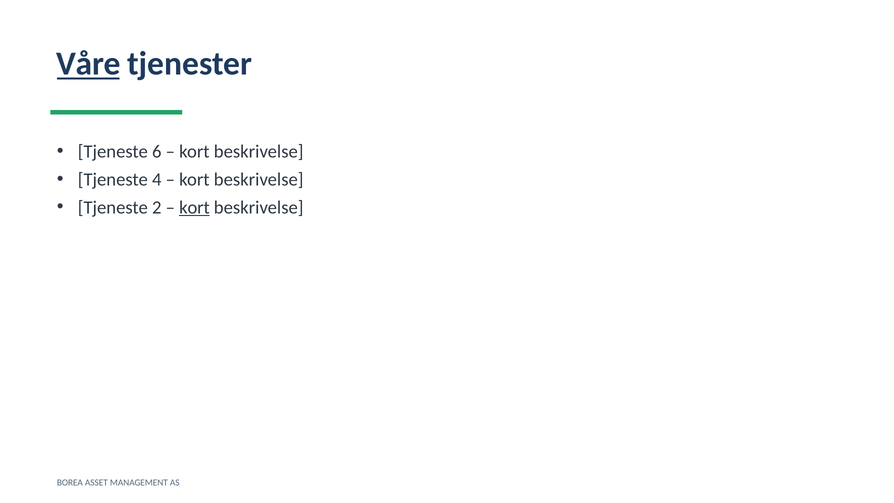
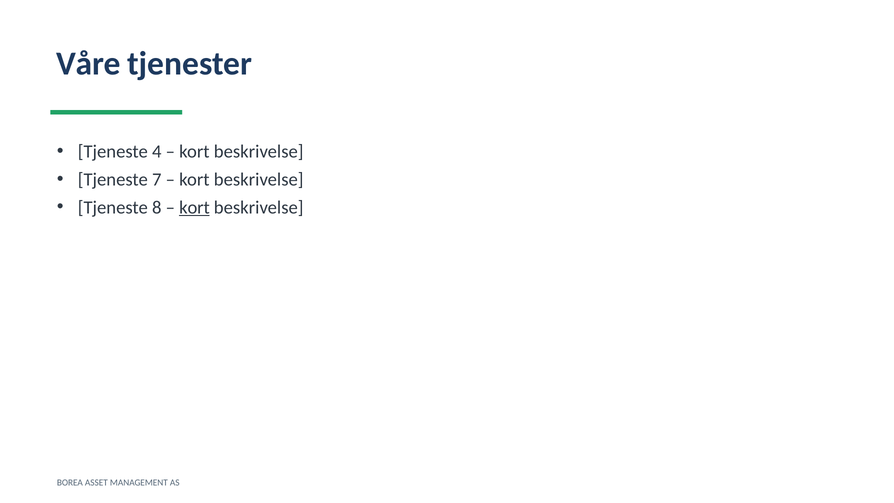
Våre underline: present -> none
6: 6 -> 4
4: 4 -> 7
2: 2 -> 8
